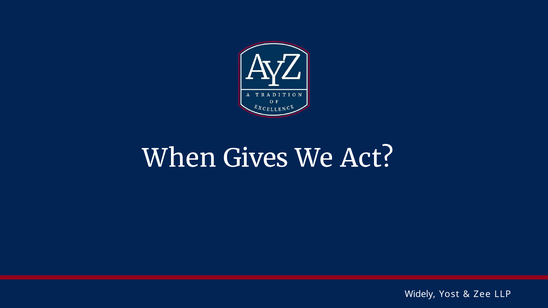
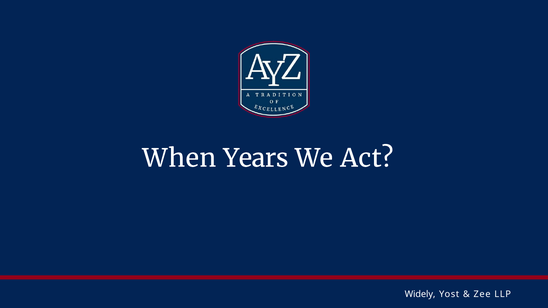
Gives: Gives -> Years
